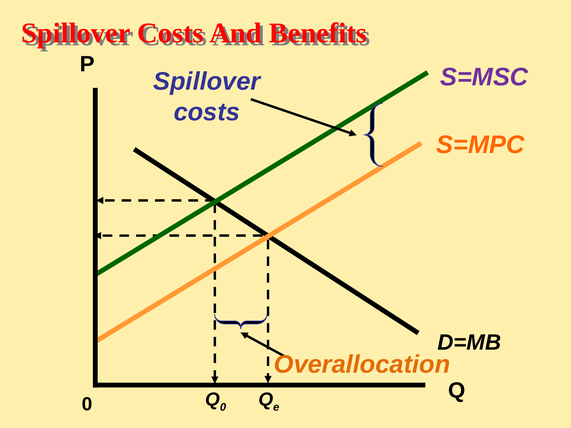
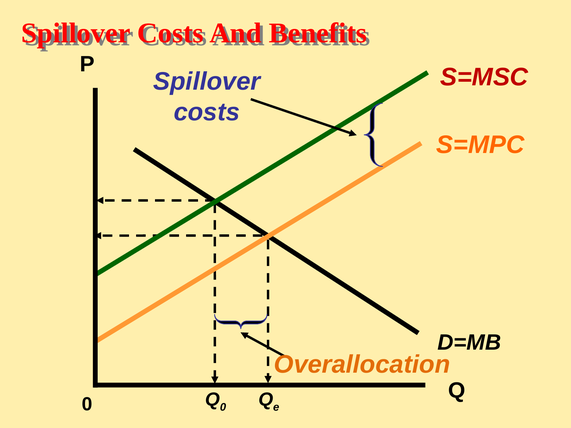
S=MSC colour: purple -> red
